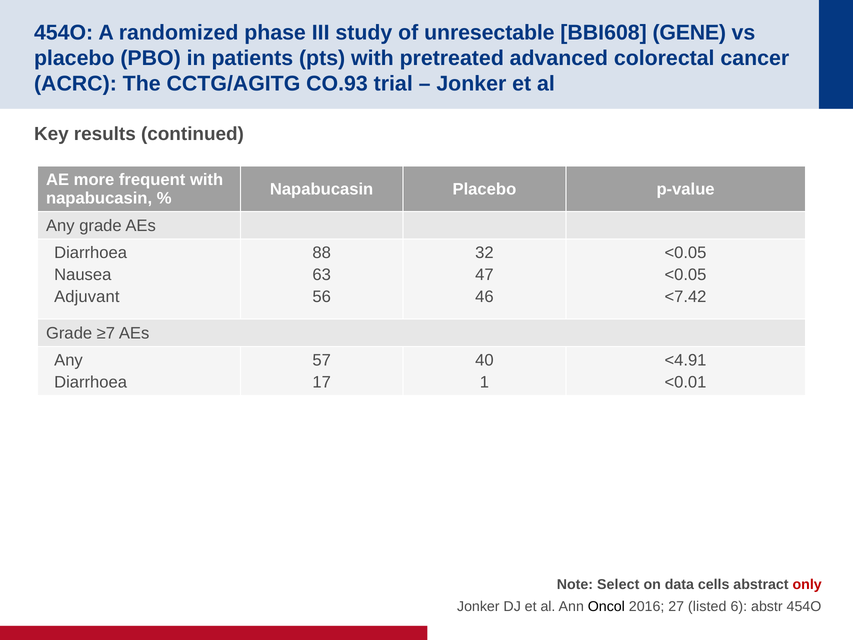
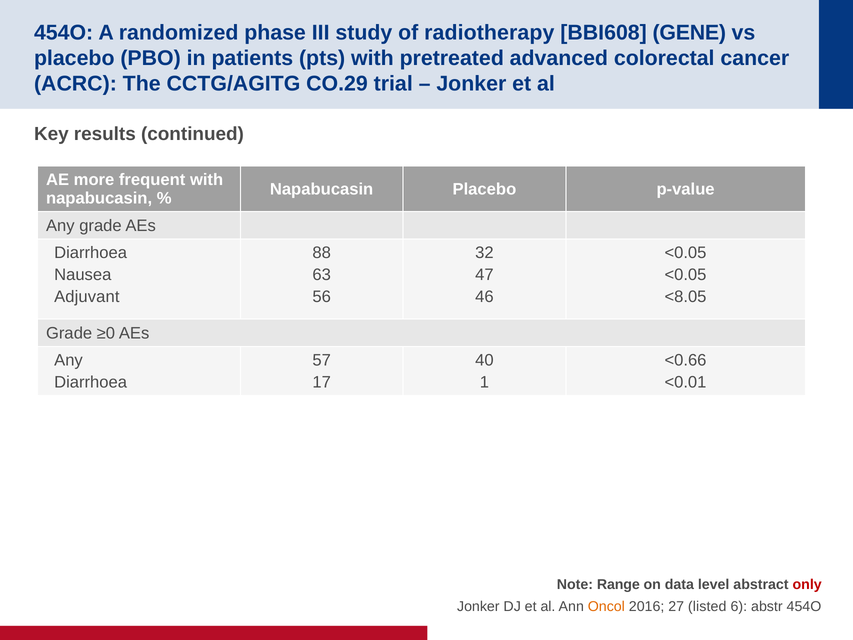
unresectable: unresectable -> radiotherapy
CO.93: CO.93 -> CO.29
<7.42: <7.42 -> <8.05
≥7: ≥7 -> ≥0
<4.91: <4.91 -> <0.66
Select: Select -> Range
cells: cells -> level
Oncol colour: black -> orange
